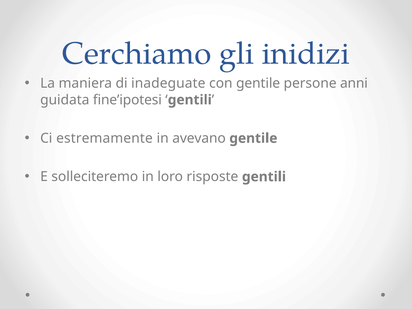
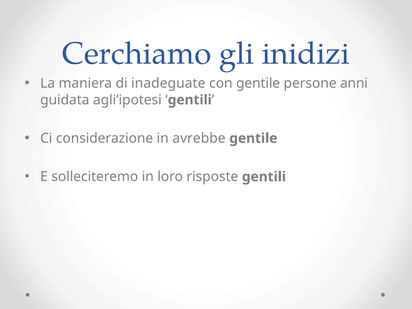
fine’ipotesi: fine’ipotesi -> agli’ipotesi
estremamente: estremamente -> considerazione
avevano: avevano -> avrebbe
